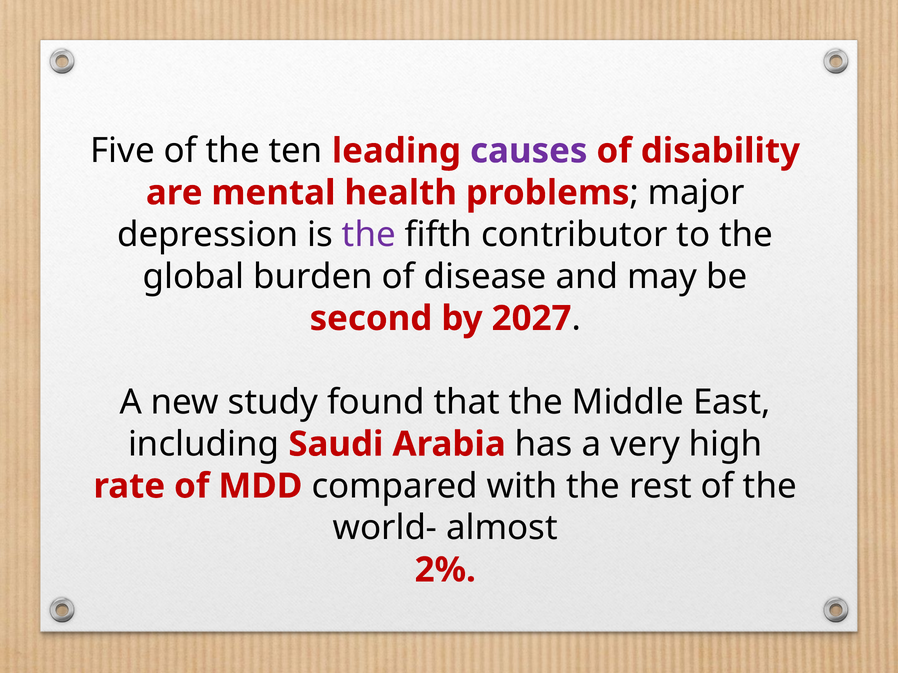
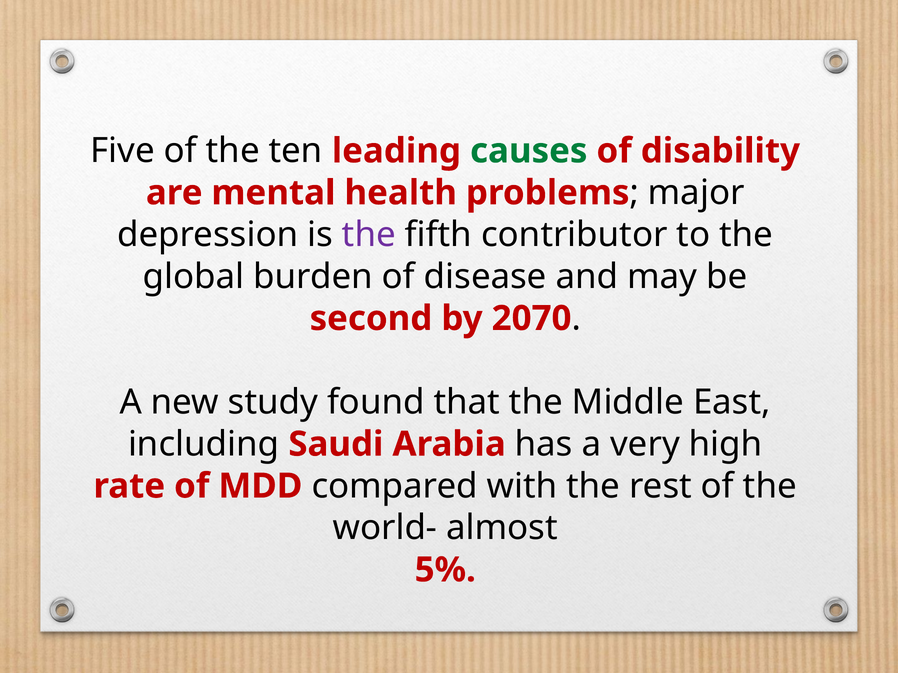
causes colour: purple -> green
2027: 2027 -> 2070
2%: 2% -> 5%
